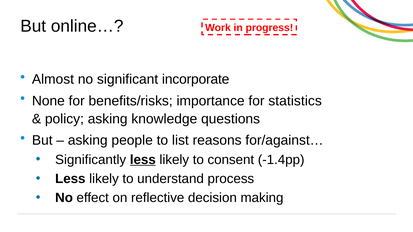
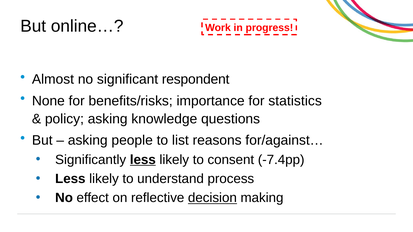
incorporate: incorporate -> respondent
-1.4pp: -1.4pp -> -7.4pp
decision underline: none -> present
